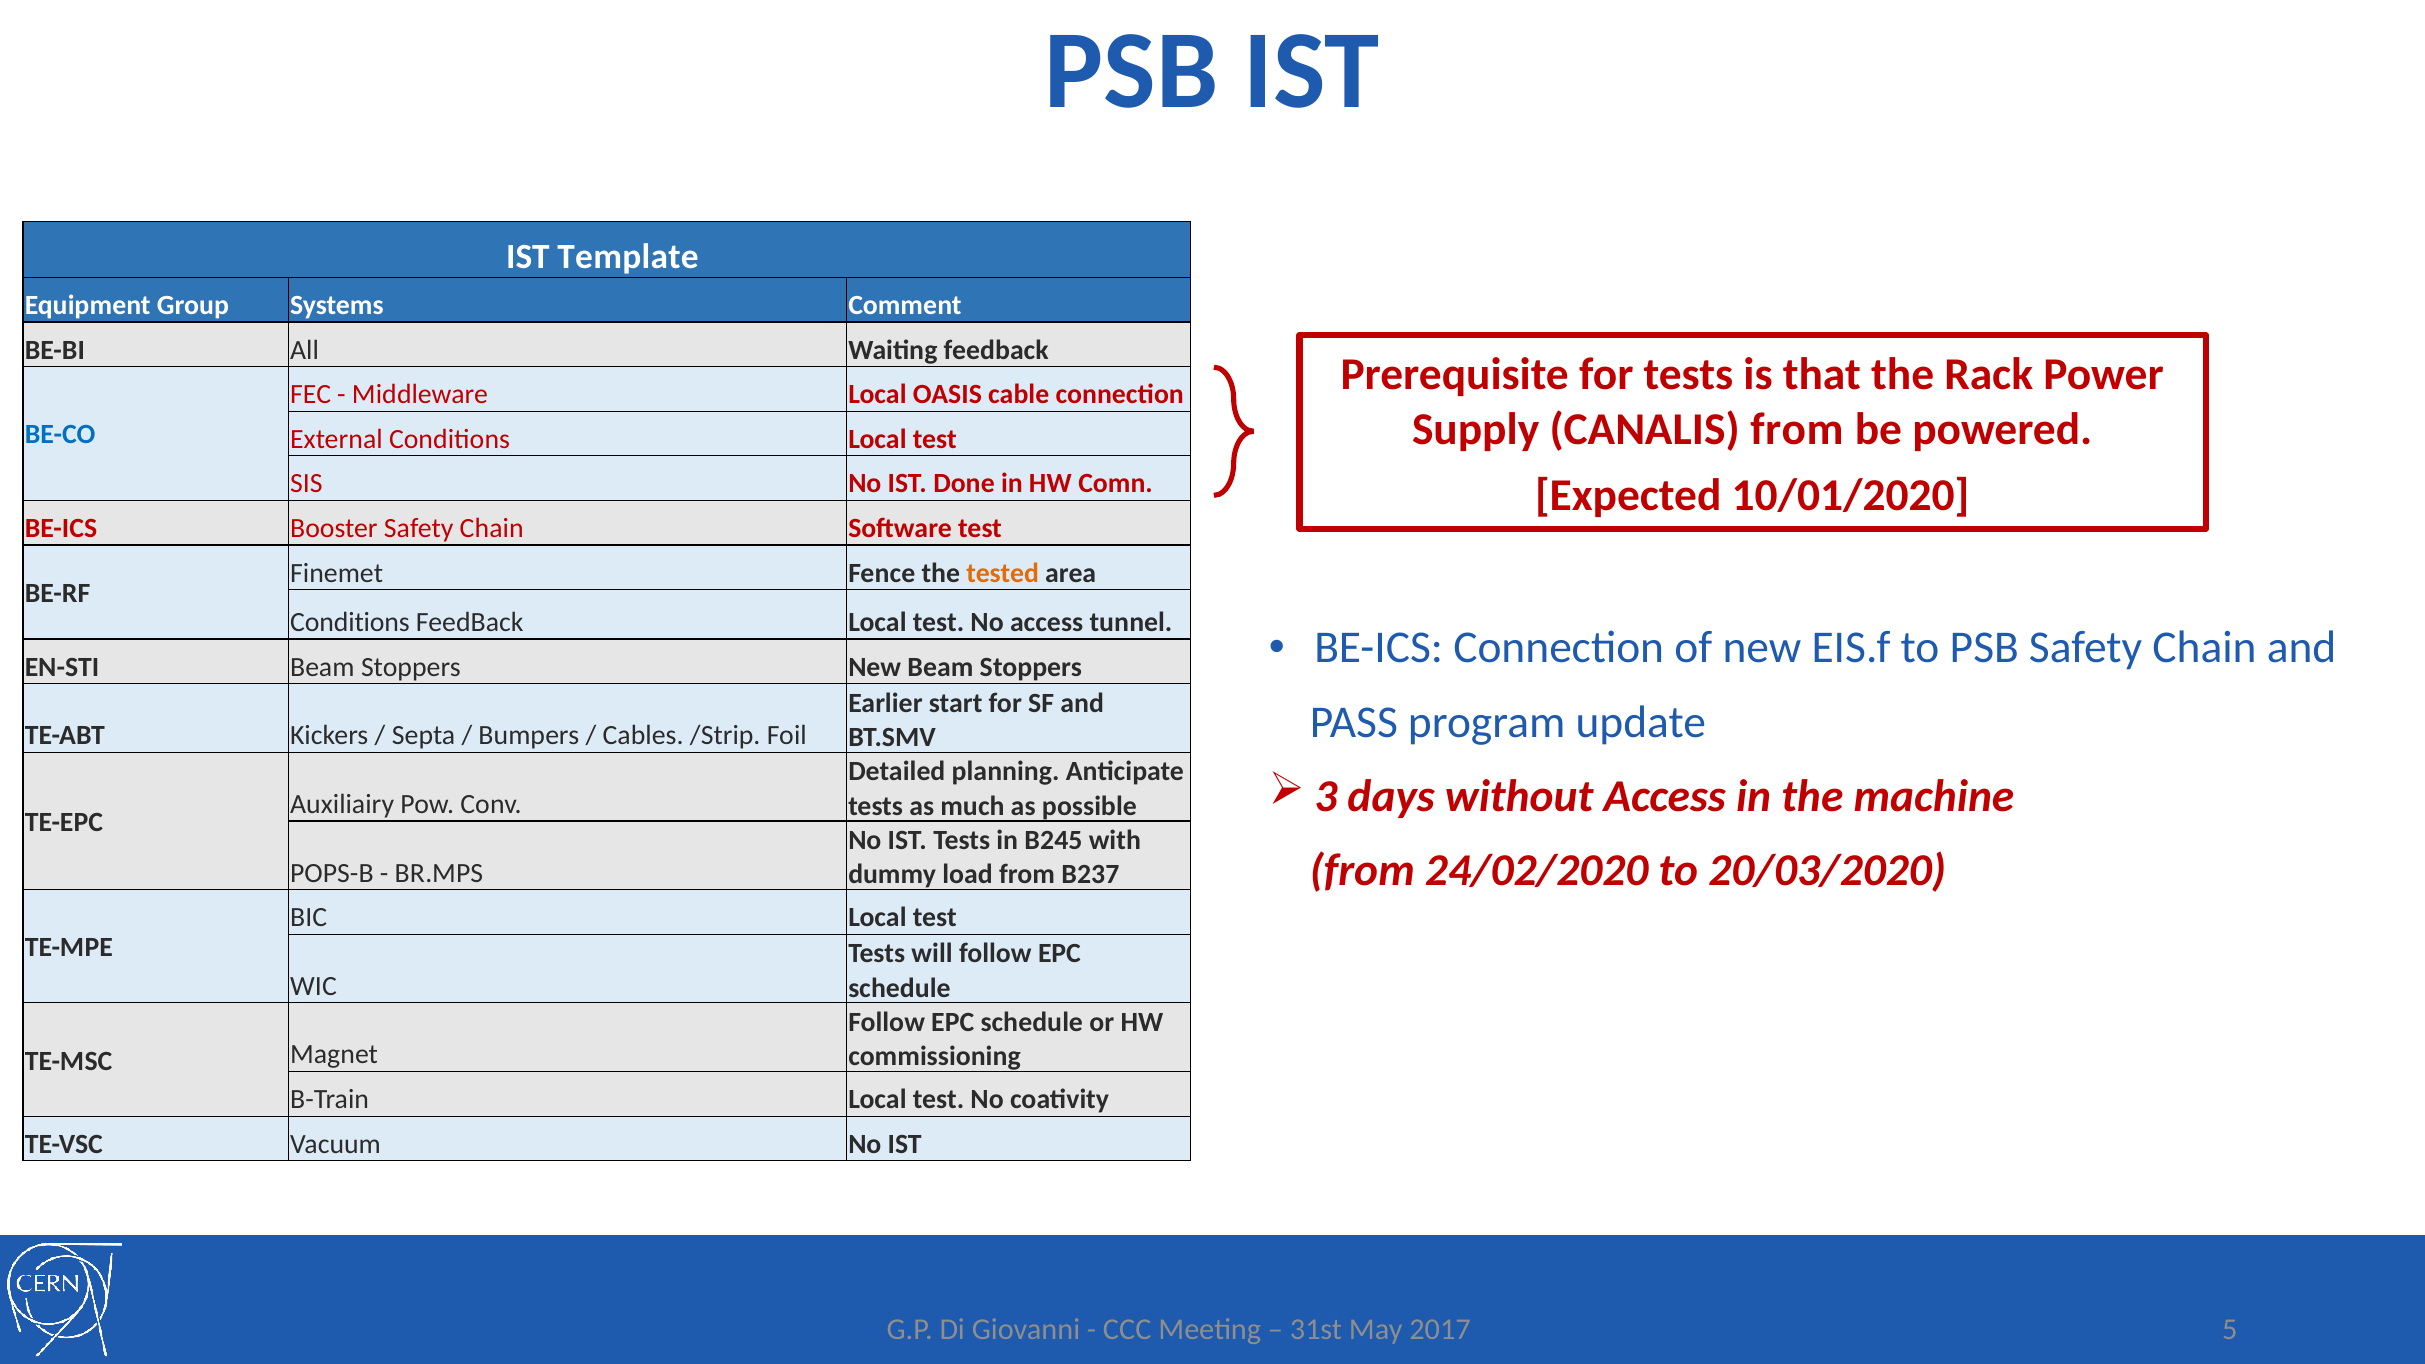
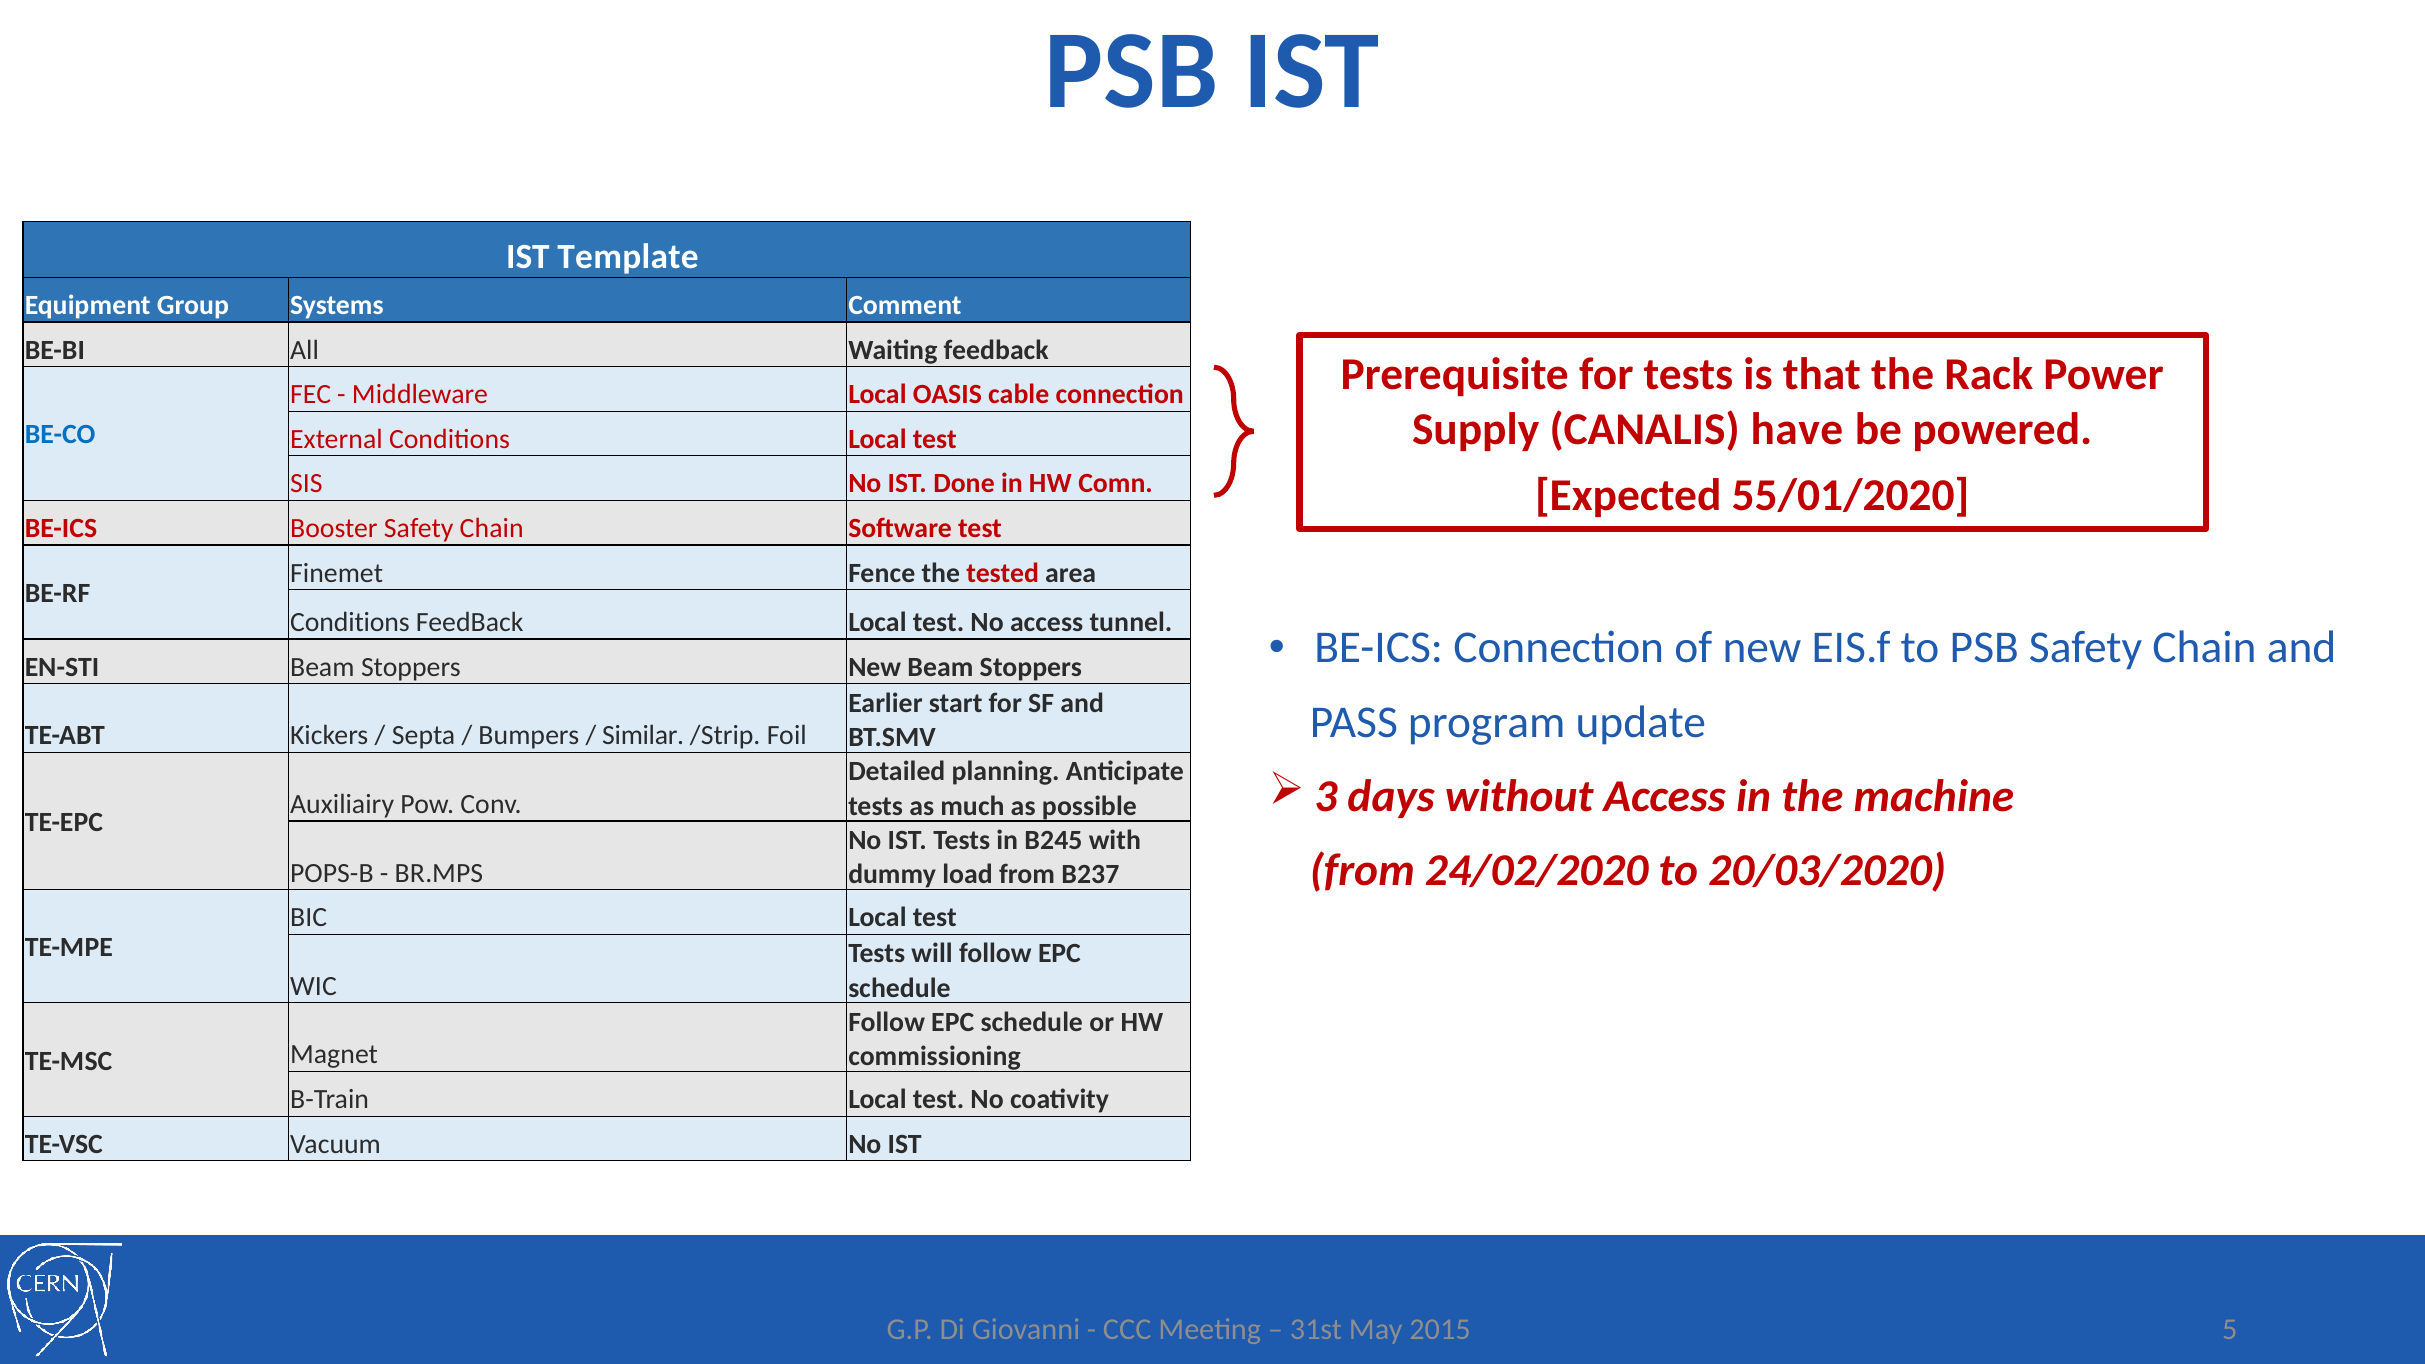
CANALIS from: from -> have
10/01/2020: 10/01/2020 -> 55/01/2020
tested colour: orange -> red
Cables: Cables -> Similar
2017: 2017 -> 2015
